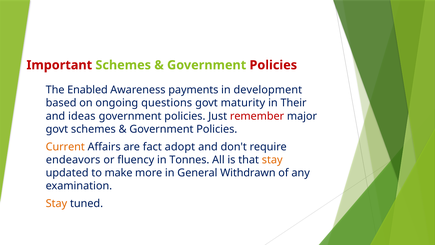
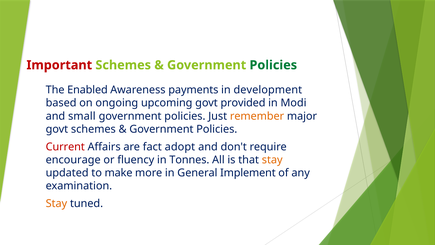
Policies at (273, 65) colour: red -> green
questions: questions -> upcoming
maturity: maturity -> provided
Their: Their -> Modi
ideas: ideas -> small
remember colour: red -> orange
Current colour: orange -> red
endeavors: endeavors -> encourage
Withdrawn: Withdrawn -> Implement
